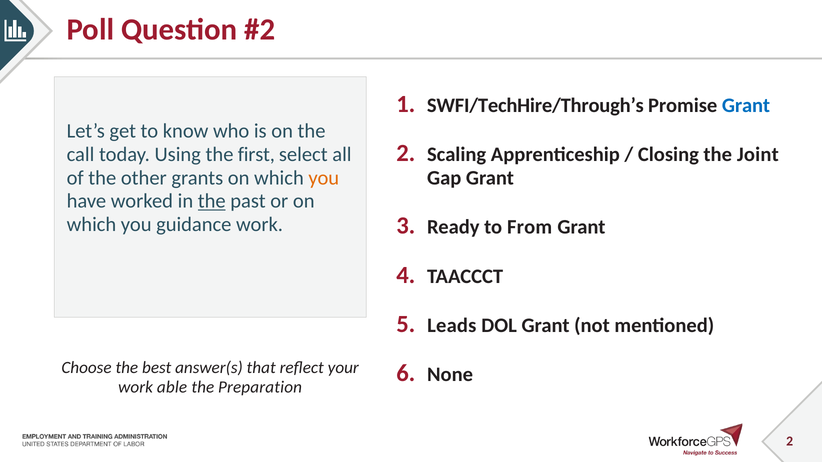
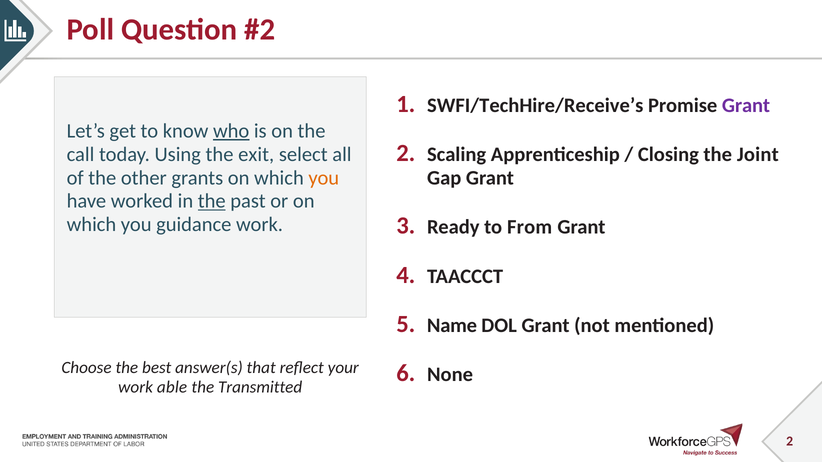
SWFI/TechHire/Through’s: SWFI/TechHire/Through’s -> SWFI/TechHire/Receive’s
Grant at (746, 106) colour: blue -> purple
who underline: none -> present
first: first -> exit
Leads: Leads -> Name
Preparation: Preparation -> Transmitted
